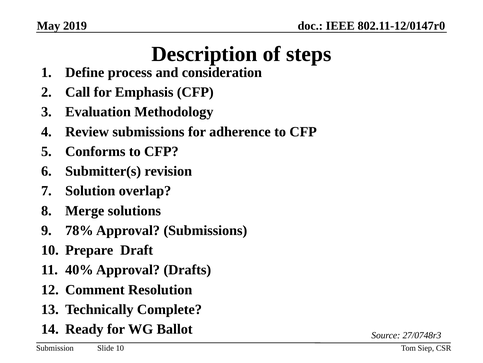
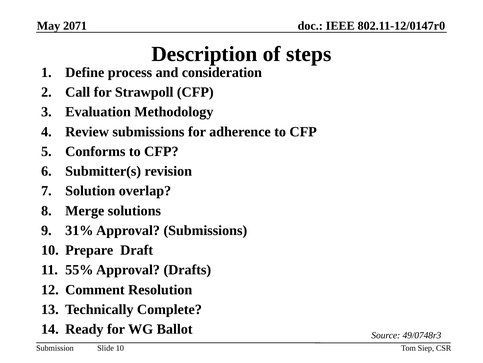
2019: 2019 -> 2071
Emphasis: Emphasis -> Strawpoll
78%: 78% -> 31%
40%: 40% -> 55%
27/0748r3: 27/0748r3 -> 49/0748r3
